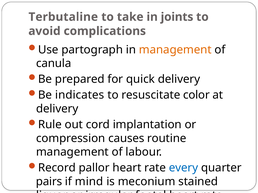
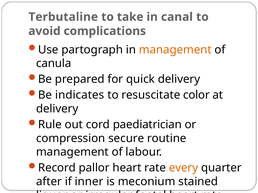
joints: joints -> canal
implantation: implantation -> paediatrician
causes: causes -> secure
every colour: blue -> orange
pairs: pairs -> after
mind: mind -> inner
